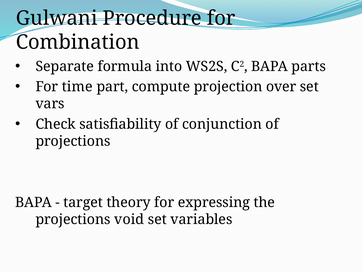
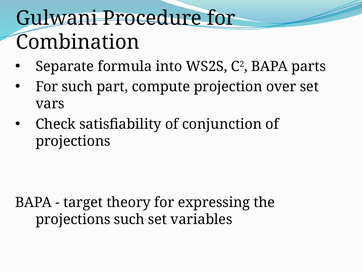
For time: time -> such
projections void: void -> such
